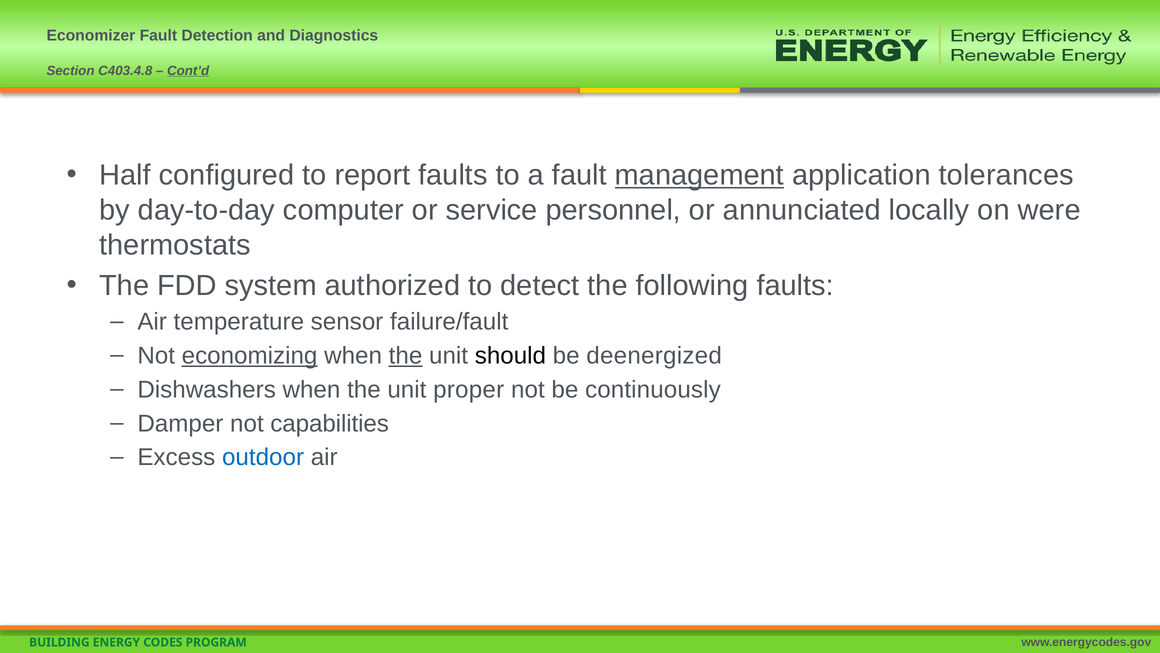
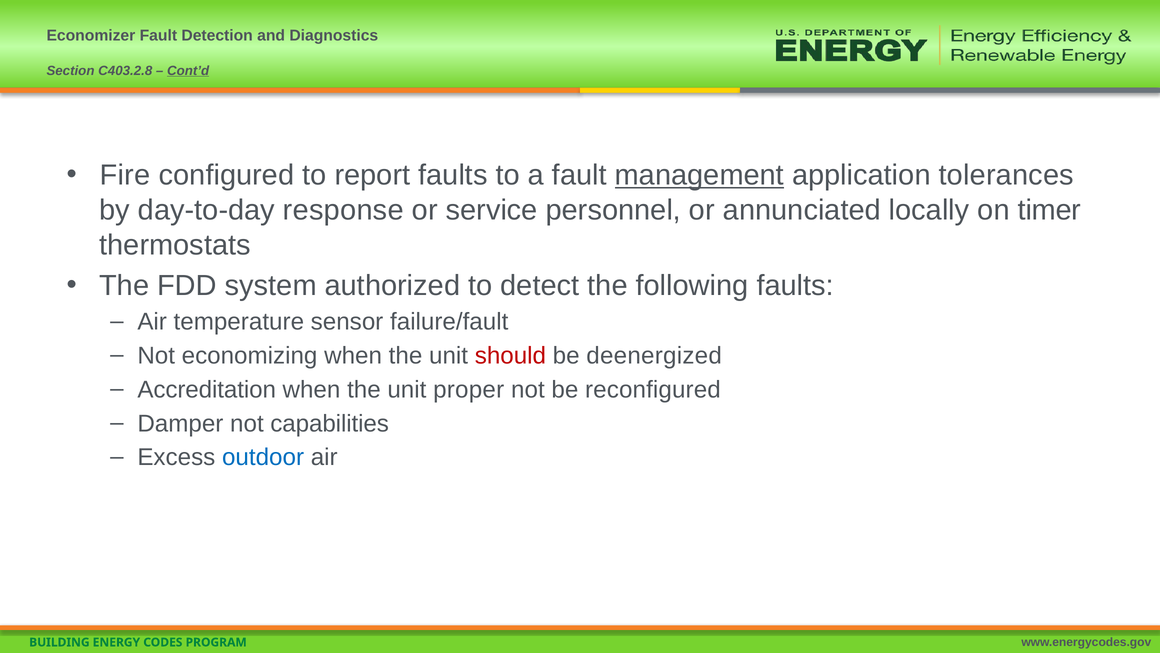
C403.4.8: C403.4.8 -> C403.2.8
Half: Half -> Fire
computer: computer -> response
were: were -> timer
economizing underline: present -> none
the at (406, 356) underline: present -> none
should colour: black -> red
Dishwashers: Dishwashers -> Accreditation
continuously: continuously -> reconfigured
